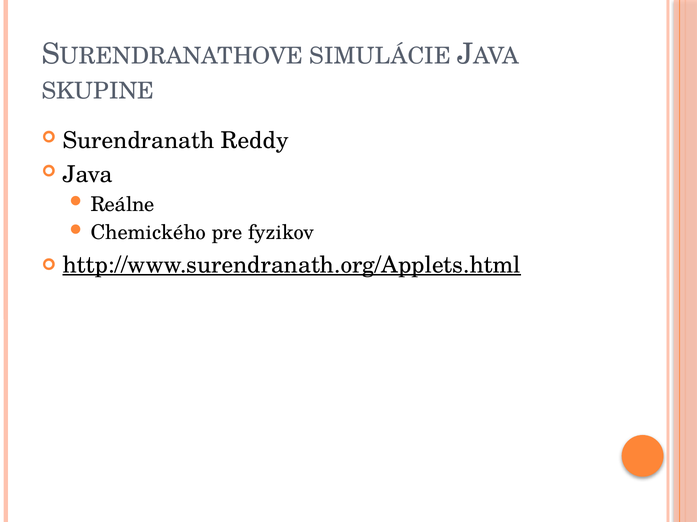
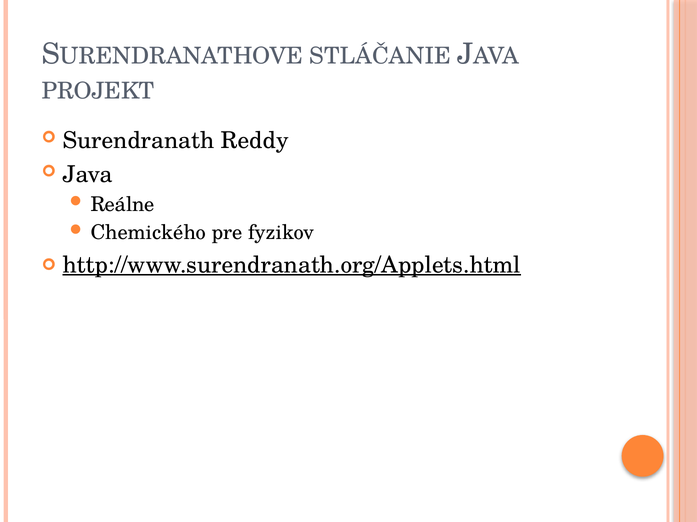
SIMULÁCIE: SIMULÁCIE -> STLÁČANIE
SKUPINE: SKUPINE -> PROJEKT
